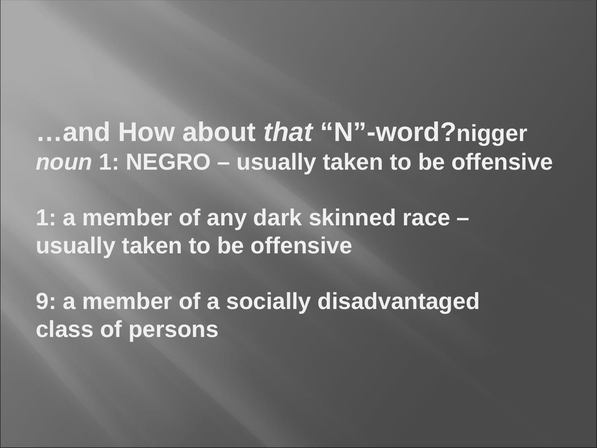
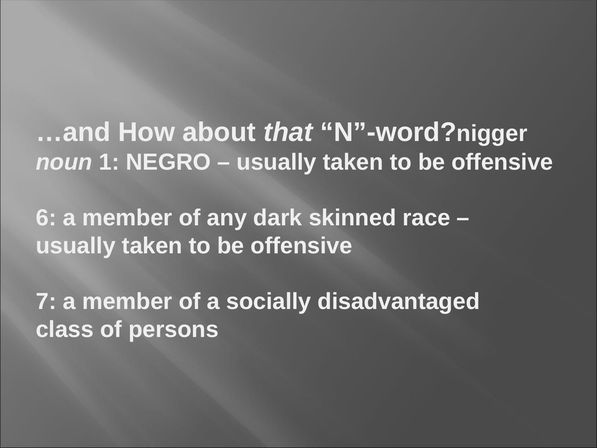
1 at (46, 218): 1 -> 6
9: 9 -> 7
